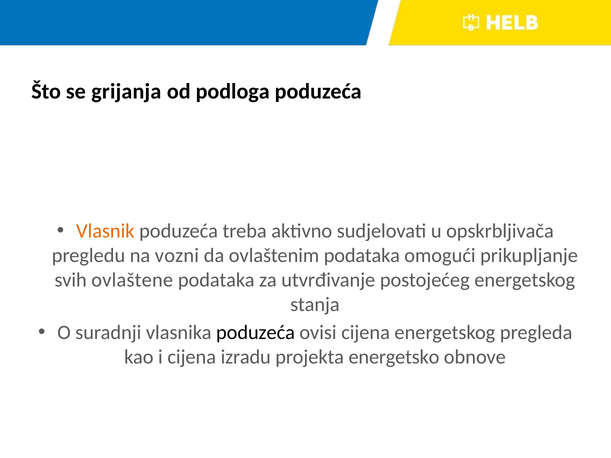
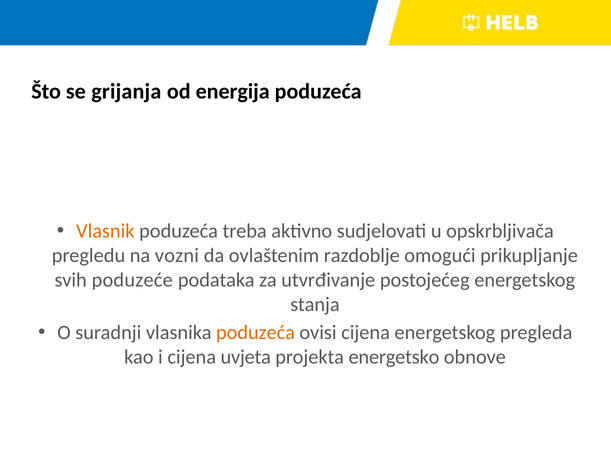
podloga: podloga -> energija
ovlaštenim podataka: podataka -> razdoblje
ovlaštene: ovlaštene -> poduzeće
poduzeća at (256, 333) colour: black -> orange
izradu: izradu -> uvjeta
